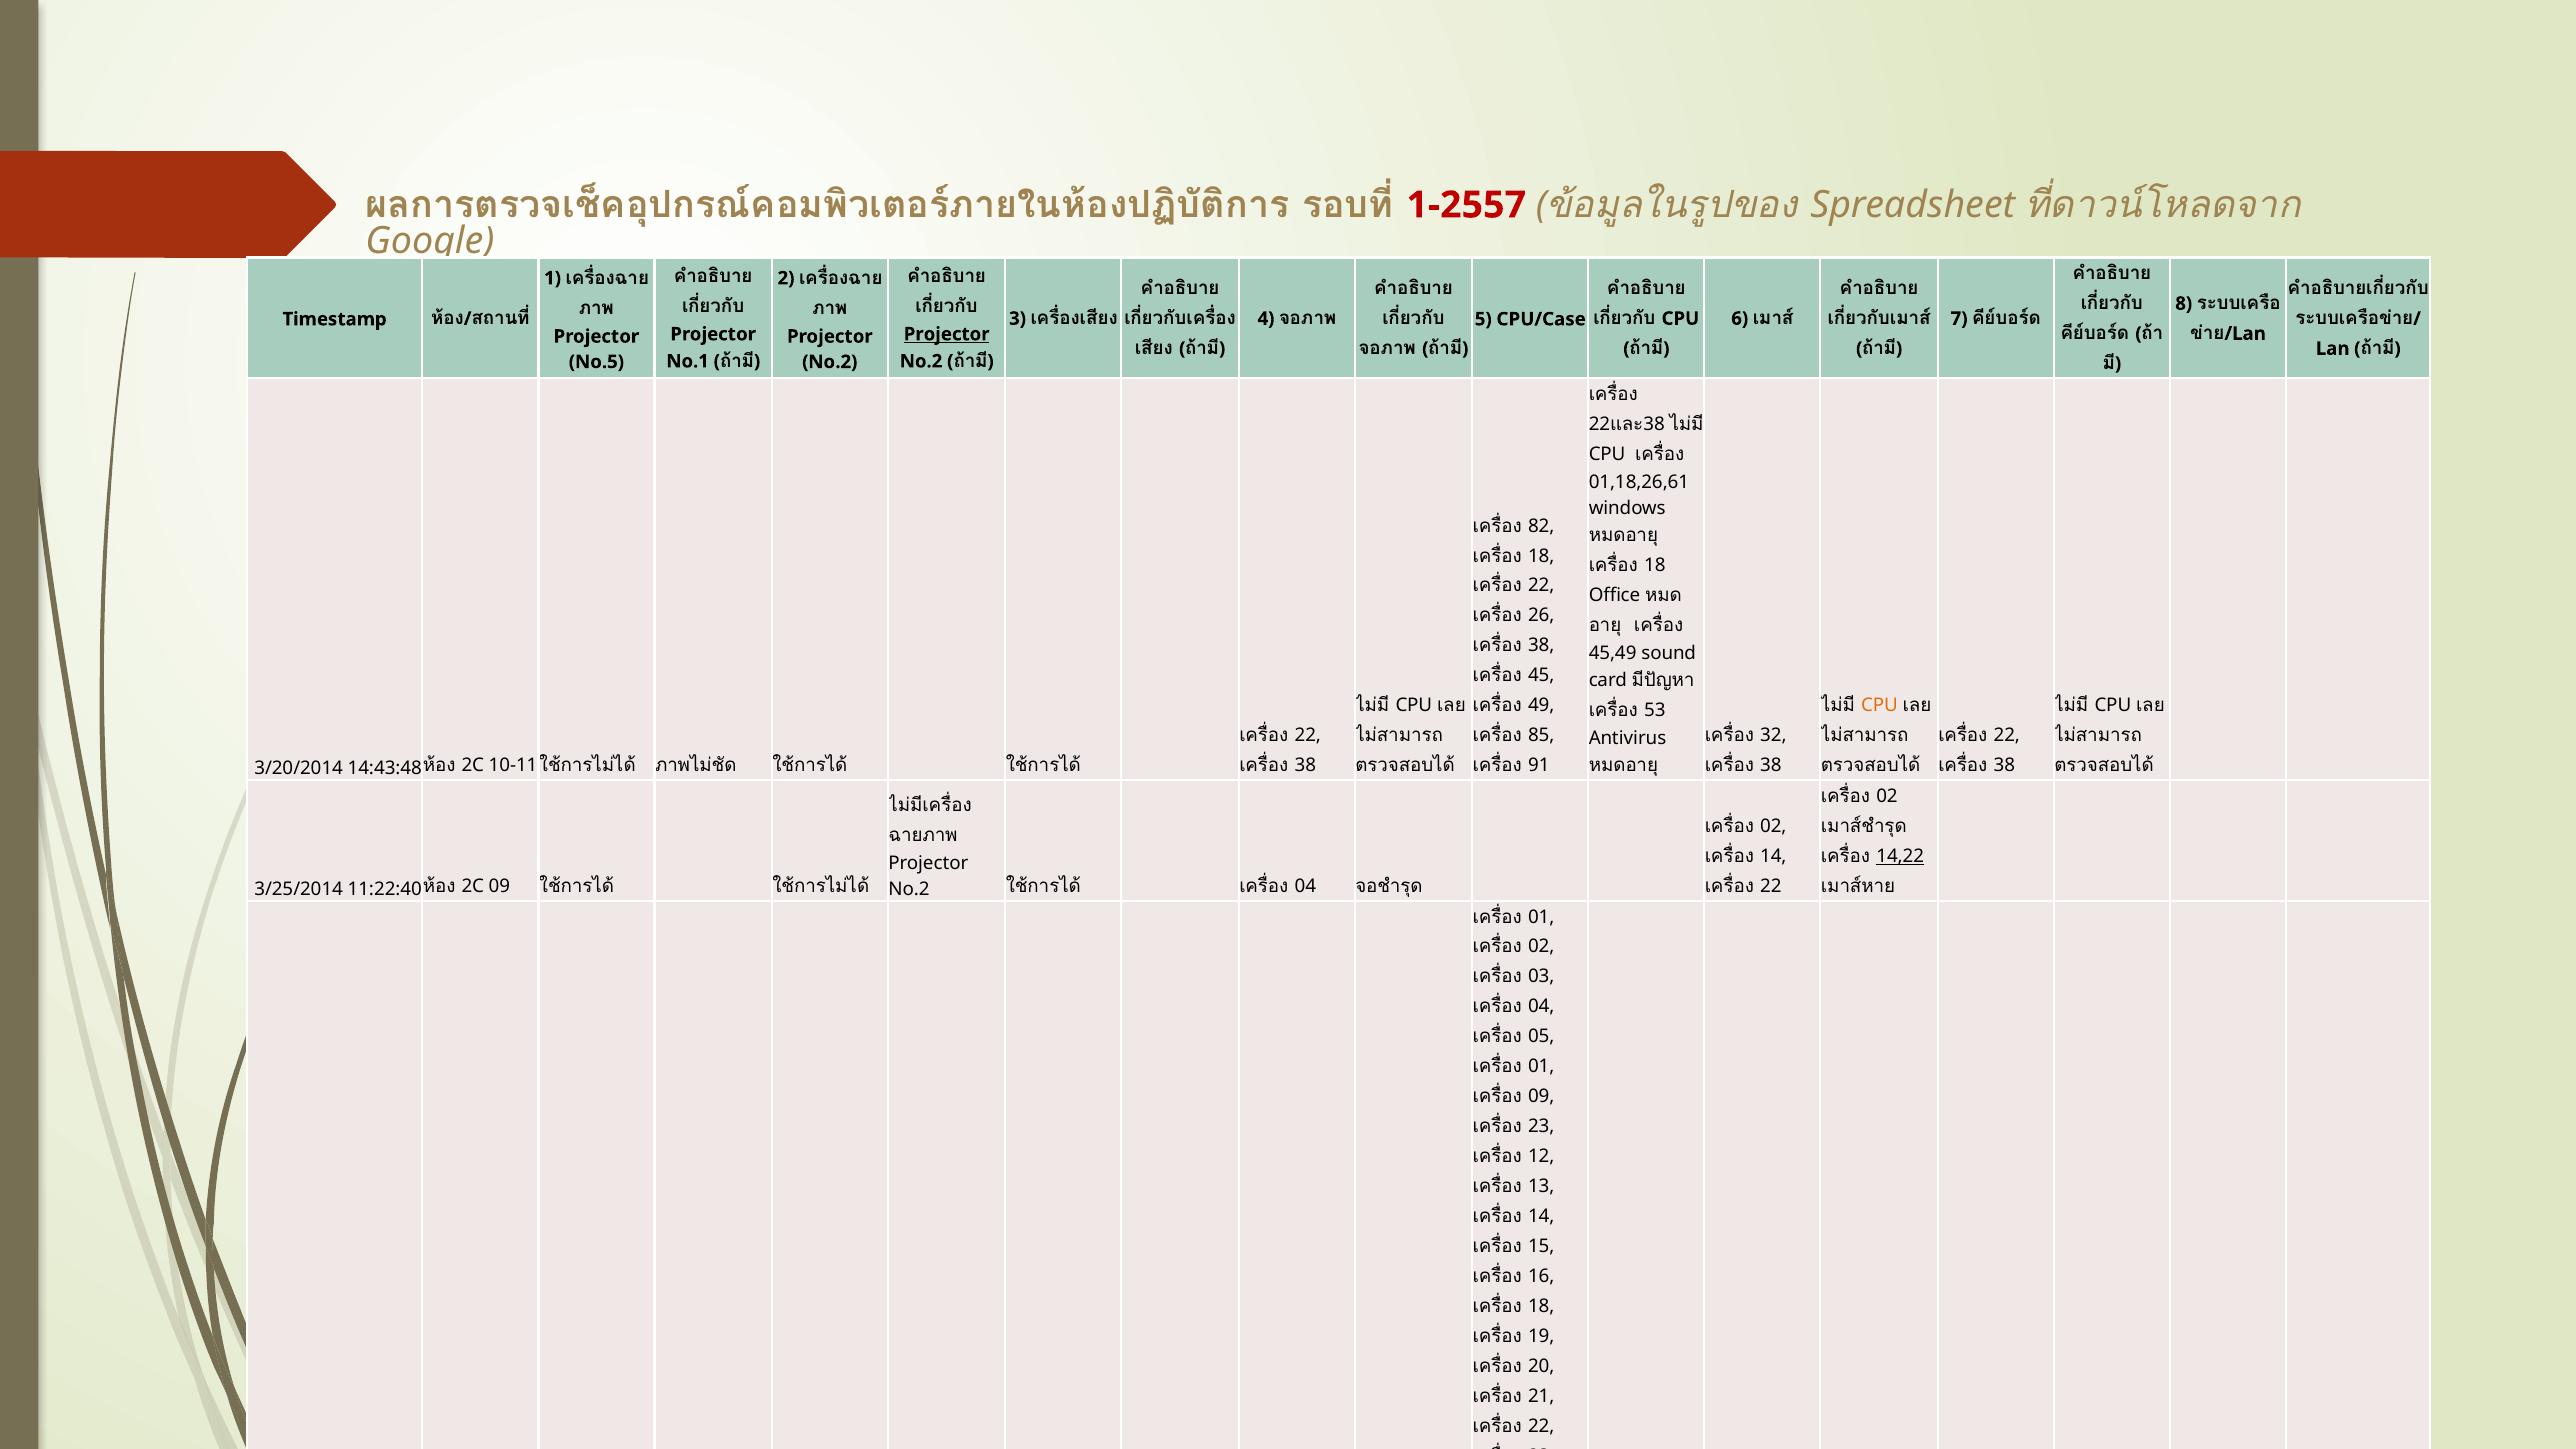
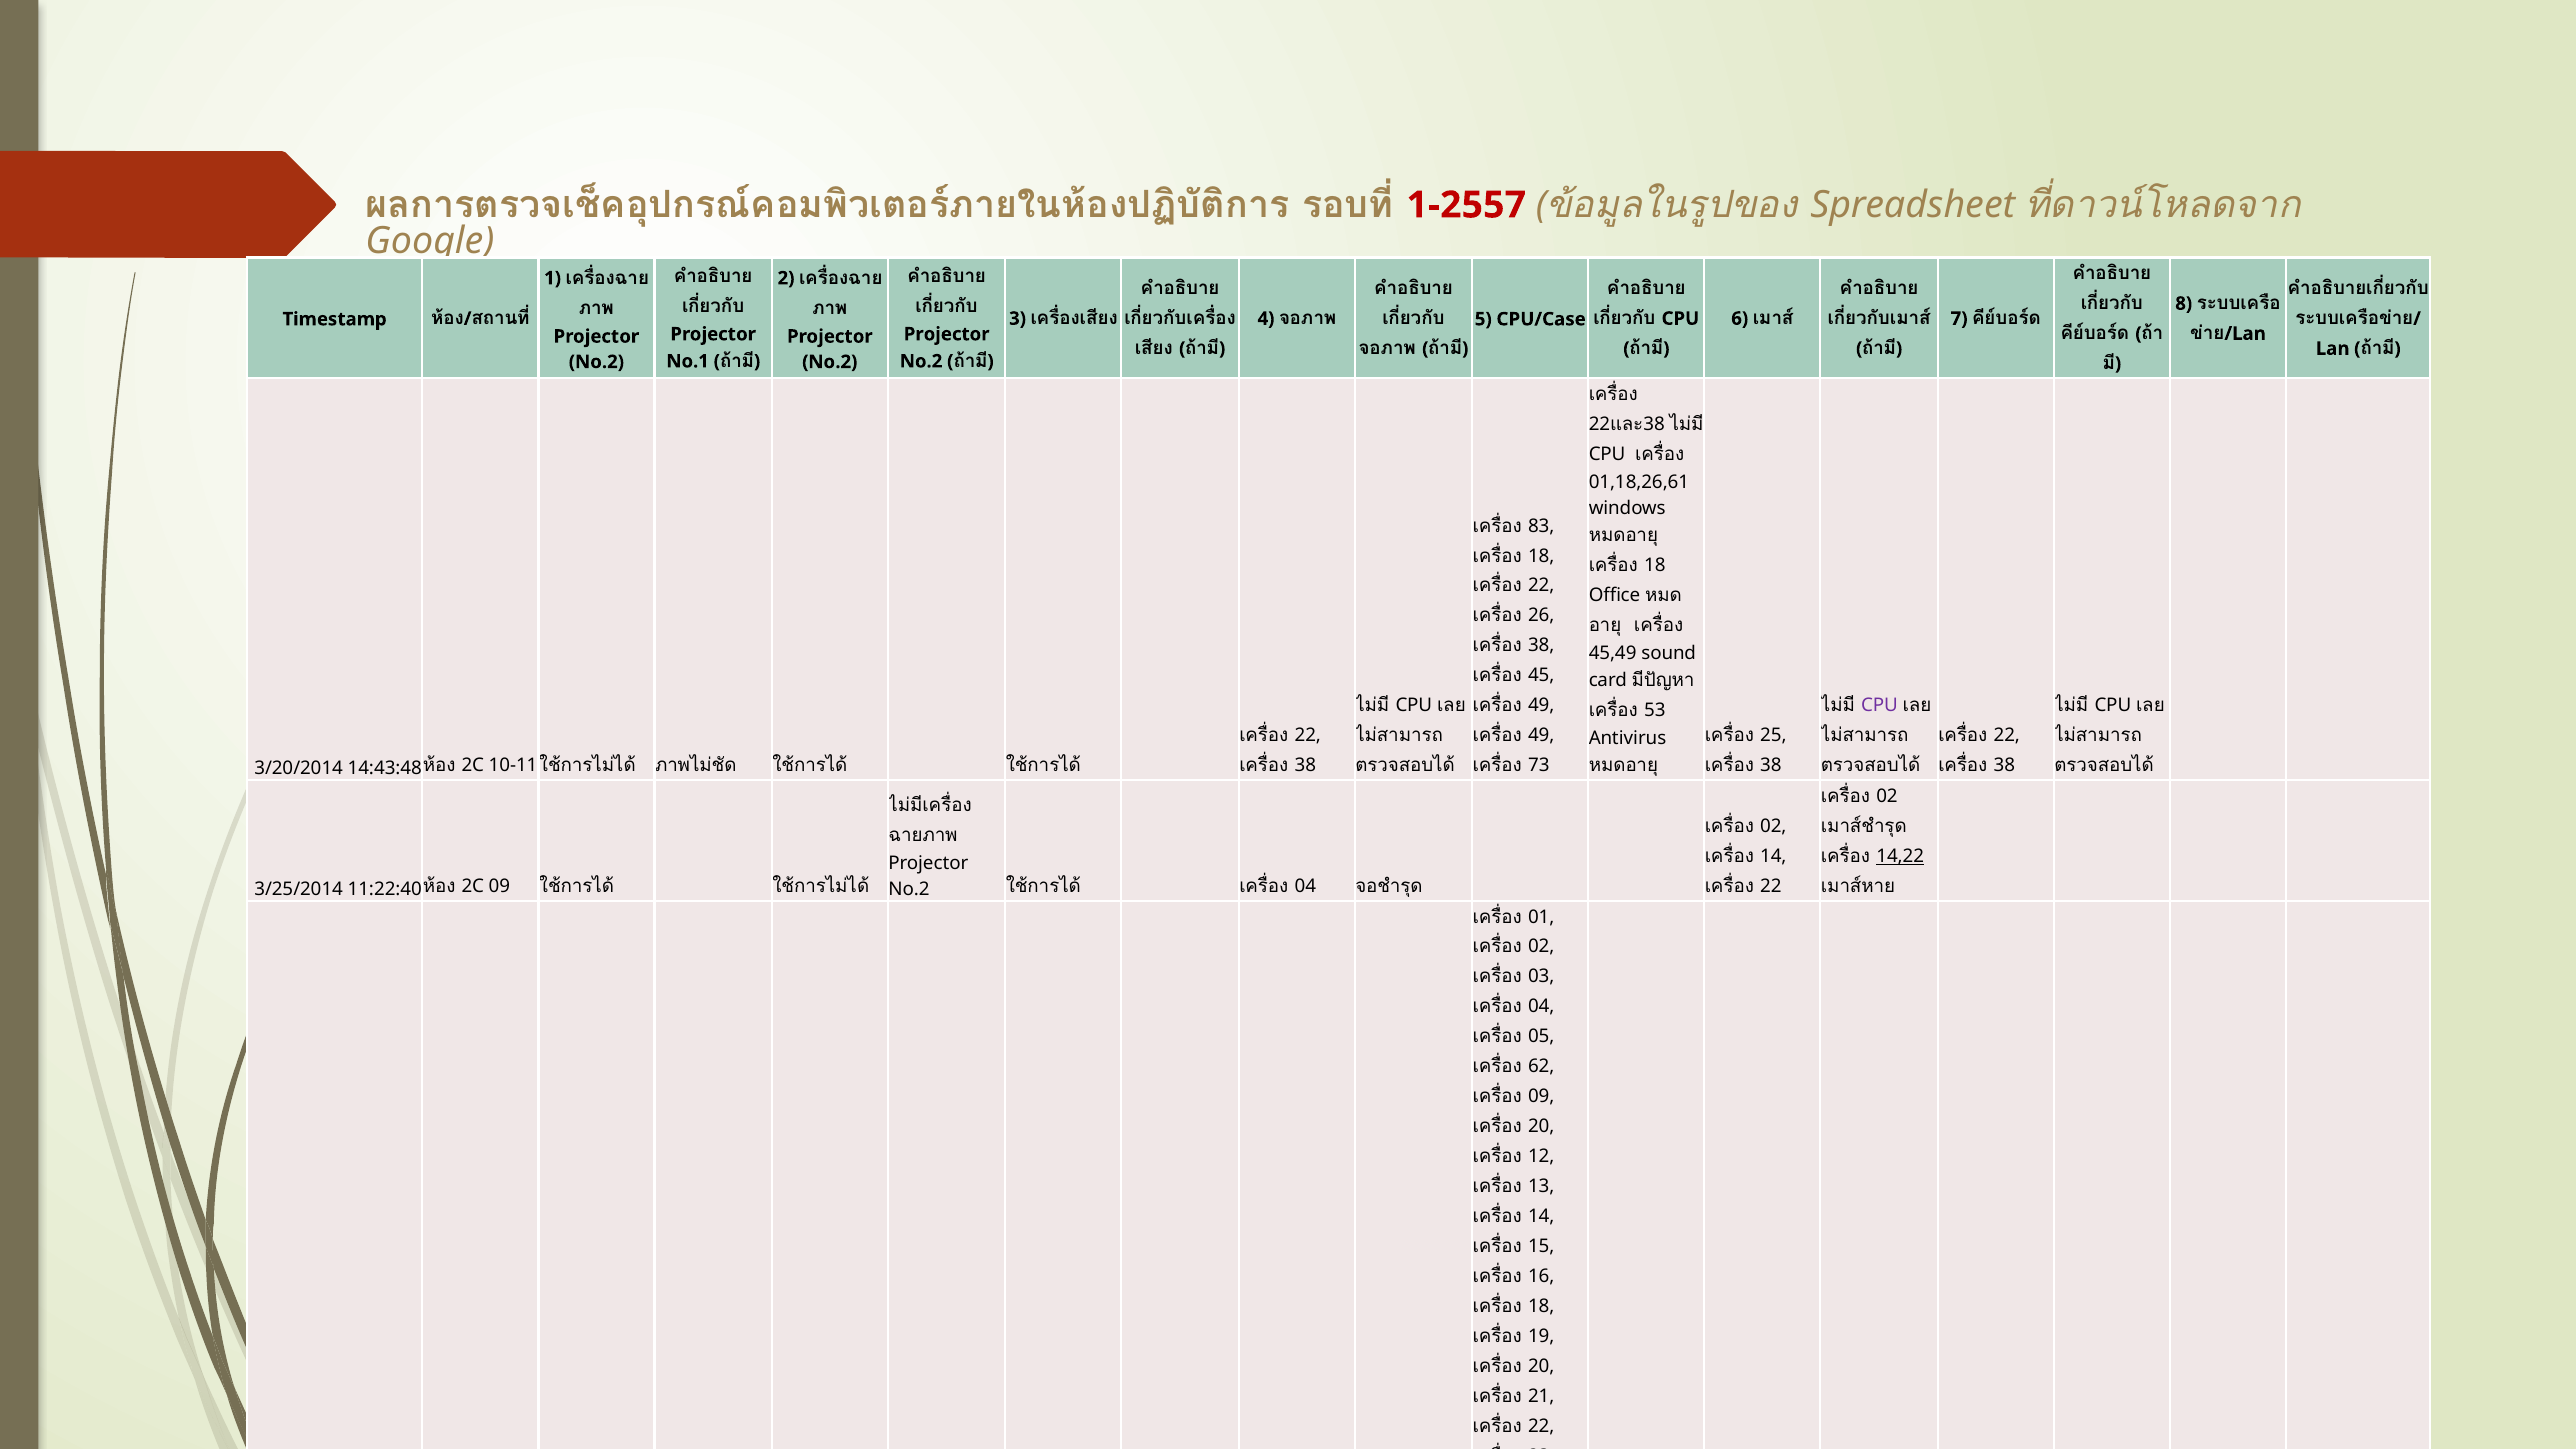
Projector at (947, 334) underline: present -> none
No.5 at (596, 362): No.5 -> No.2
82: 82 -> 83
CPU at (1880, 706) colour: orange -> purple
85 at (1541, 736): 85 -> 49
32 at (1773, 736): 32 -> 25
91: 91 -> 73
01 at (1541, 1067): 01 -> 62
23 at (1541, 1127): 23 -> 20
